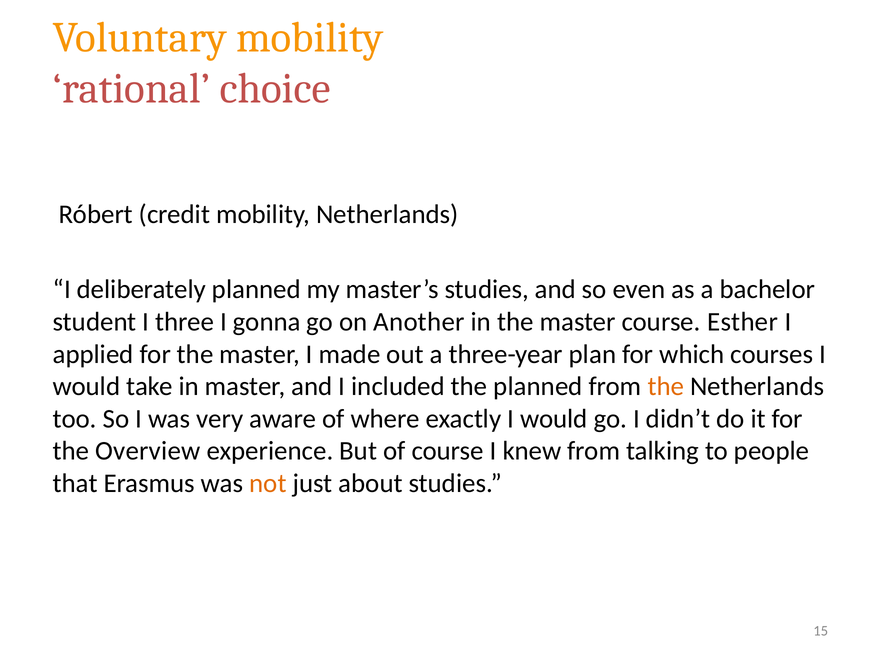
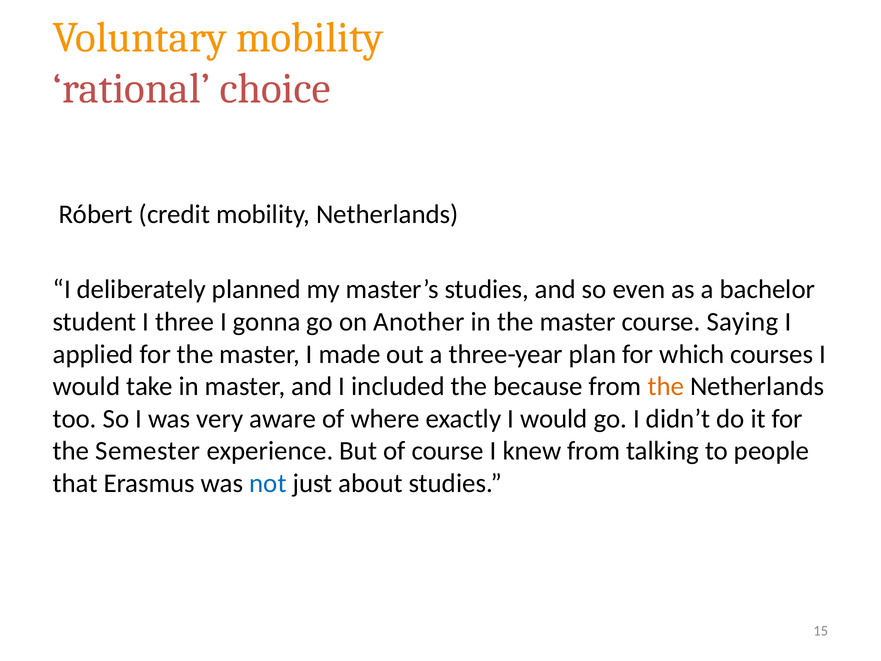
Esther: Esther -> Saying
the planned: planned -> because
Overview: Overview -> Semester
not colour: orange -> blue
